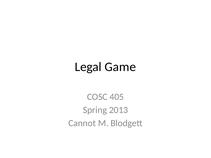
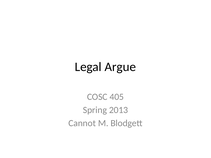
Game: Game -> Argue
